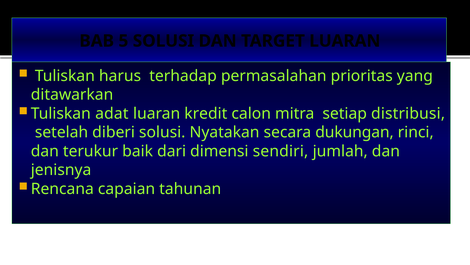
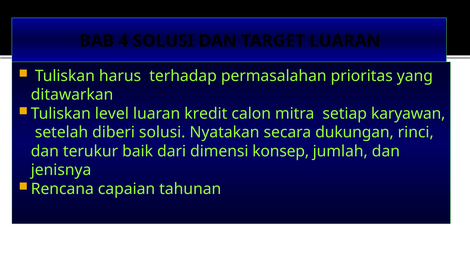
5: 5 -> 4
adat: adat -> level
distribusi: distribusi -> karyawan
sendiri: sendiri -> konsep
